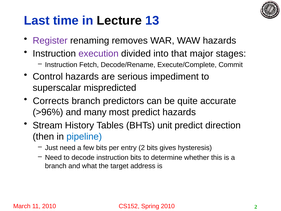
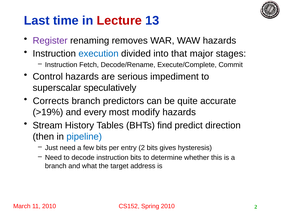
Lecture colour: black -> red
execution colour: purple -> blue
mispredicted: mispredicted -> speculatively
>96%: >96% -> >19%
many: many -> every
most predict: predict -> modify
unit: unit -> find
